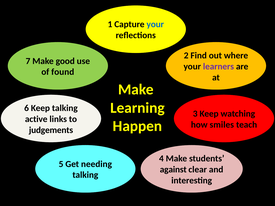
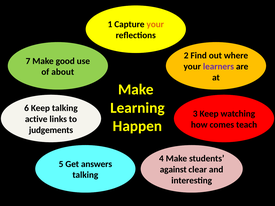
your at (155, 24) colour: blue -> orange
found: found -> about
smiles: smiles -> comes
needing: needing -> answers
